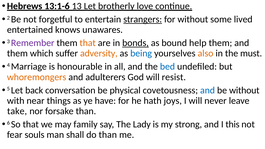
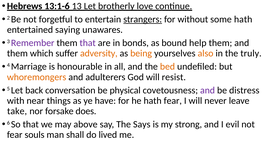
some lived: lived -> hath
knows: knows -> saying
that at (88, 43) colour: orange -> purple
bonds underline: present -> none
being colour: blue -> orange
must: must -> truly
bed colour: blue -> orange
and at (208, 90) colour: blue -> purple
be without: without -> distress
hath joys: joys -> fear
forsake than: than -> does
family: family -> above
Lady: Lady -> Says
this: this -> evil
do than: than -> lived
